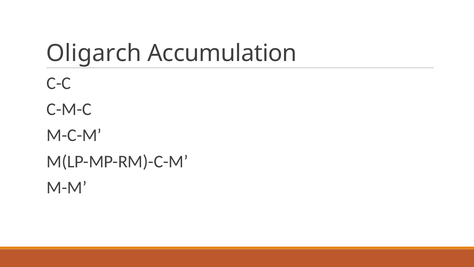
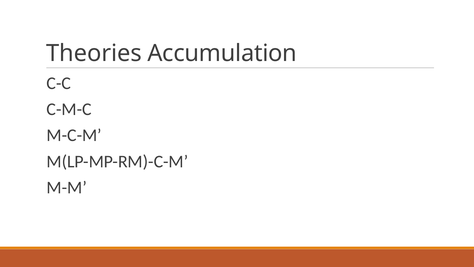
Oligarch: Oligarch -> Theories
